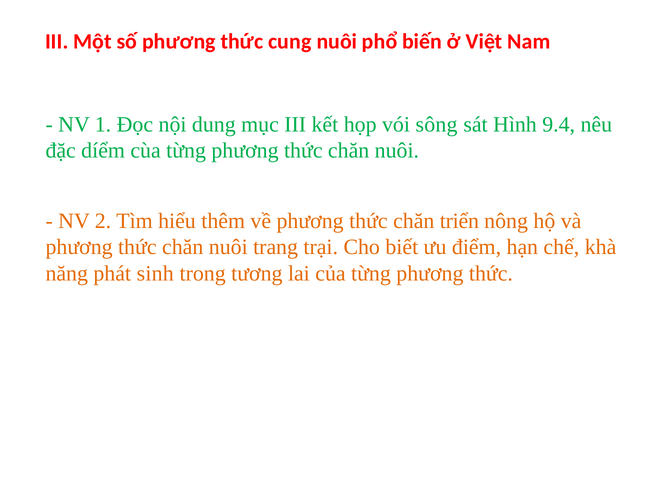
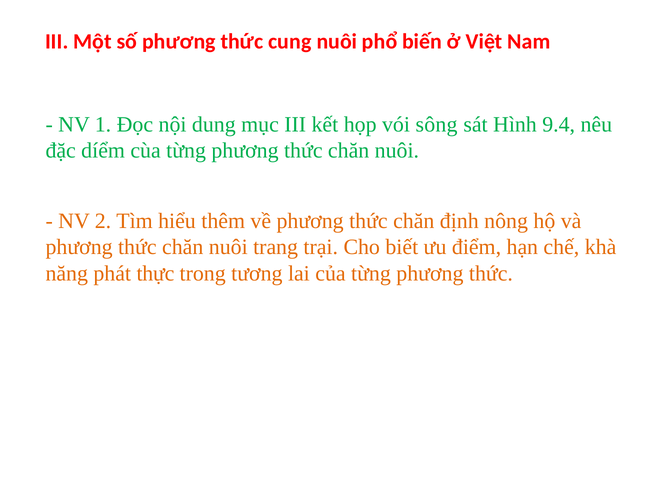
triển: triển -> định
sinh: sinh -> thực
